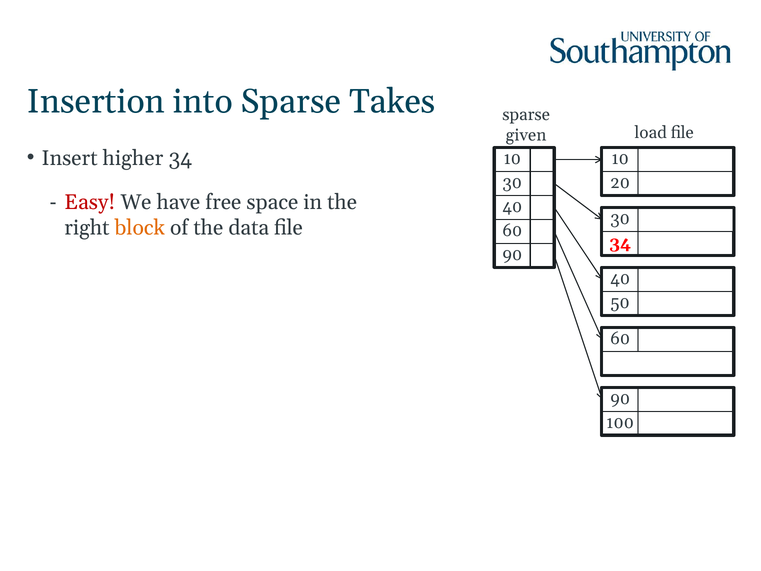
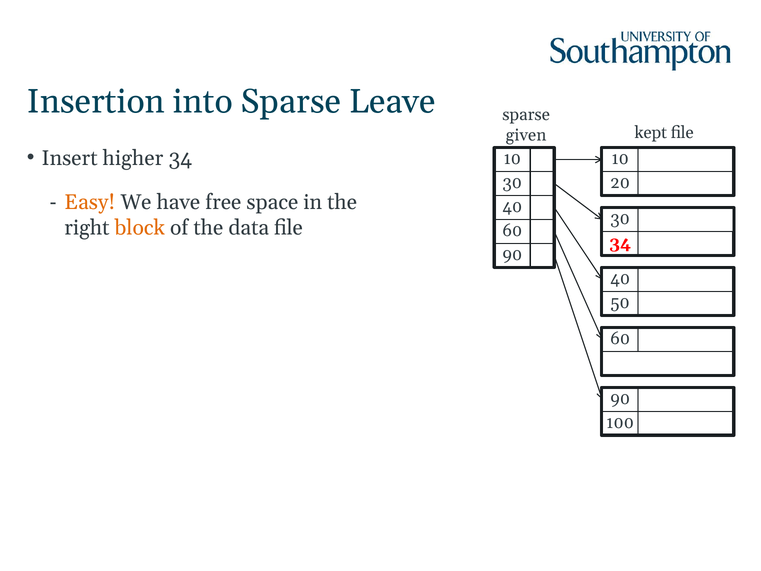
Takes: Takes -> Leave
load: load -> kept
Easy colour: red -> orange
